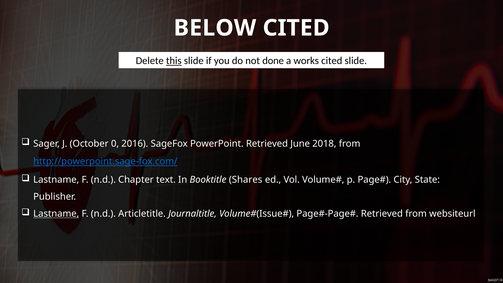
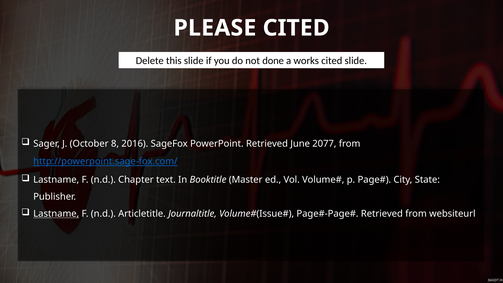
BELOW: BELOW -> PLEASE
this underline: present -> none
0: 0 -> 8
2018: 2018 -> 2077
Shares: Shares -> Master
